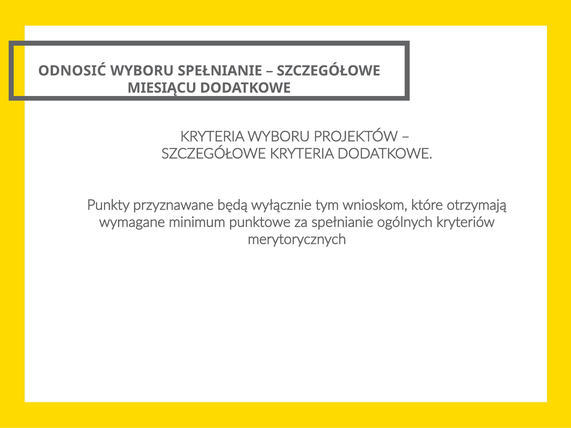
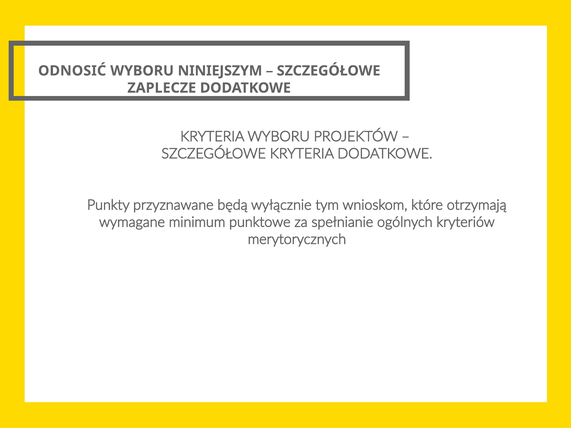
WYBORU SPEŁNIANIE: SPEŁNIANIE -> NINIEJSZYM
MIESIĄCU: MIESIĄCU -> ZAPLECZE
